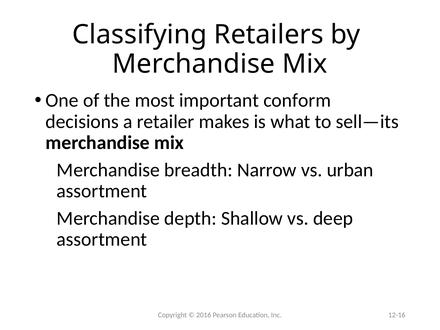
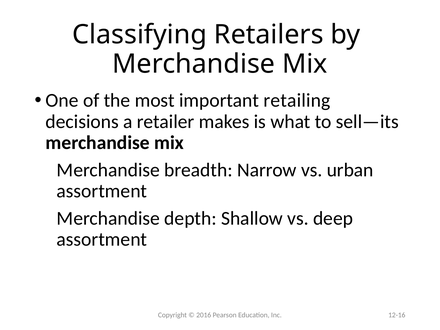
conform: conform -> retailing
